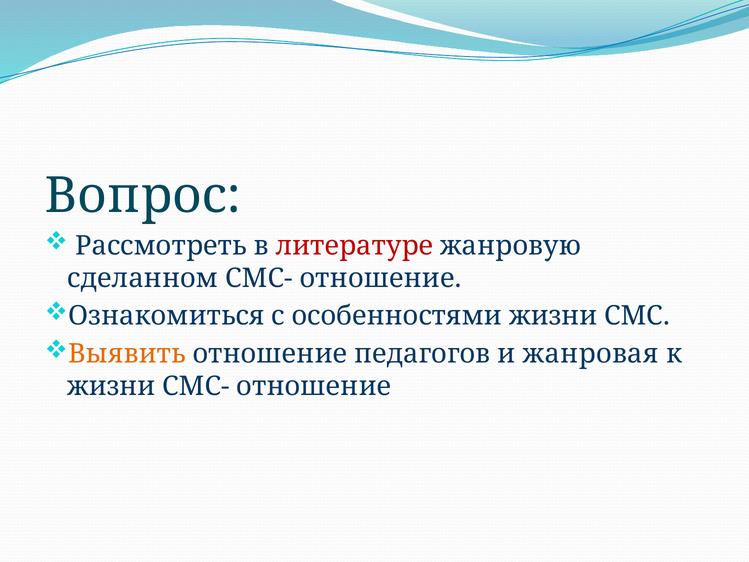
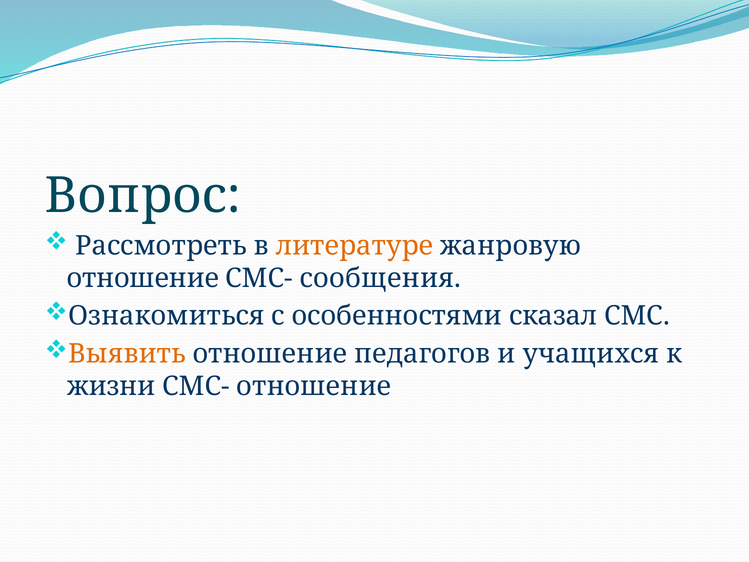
литературе colour: red -> orange
сделанном at (143, 278): сделанном -> отношение
отношение at (381, 278): отношение -> сообщения
особенностями жизни: жизни -> сказал
жанровая: жанровая -> учащихся
